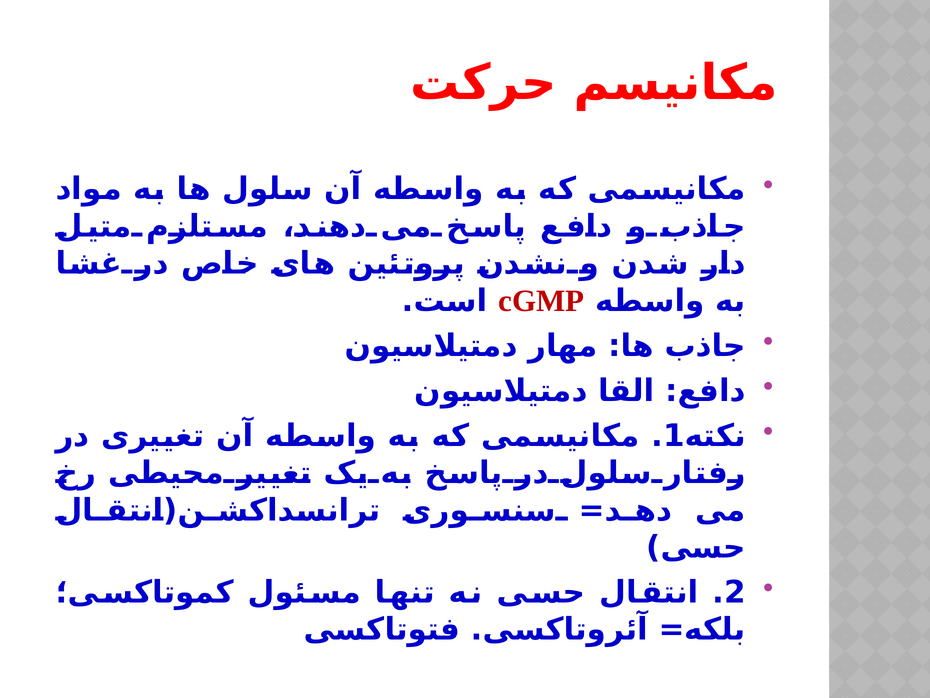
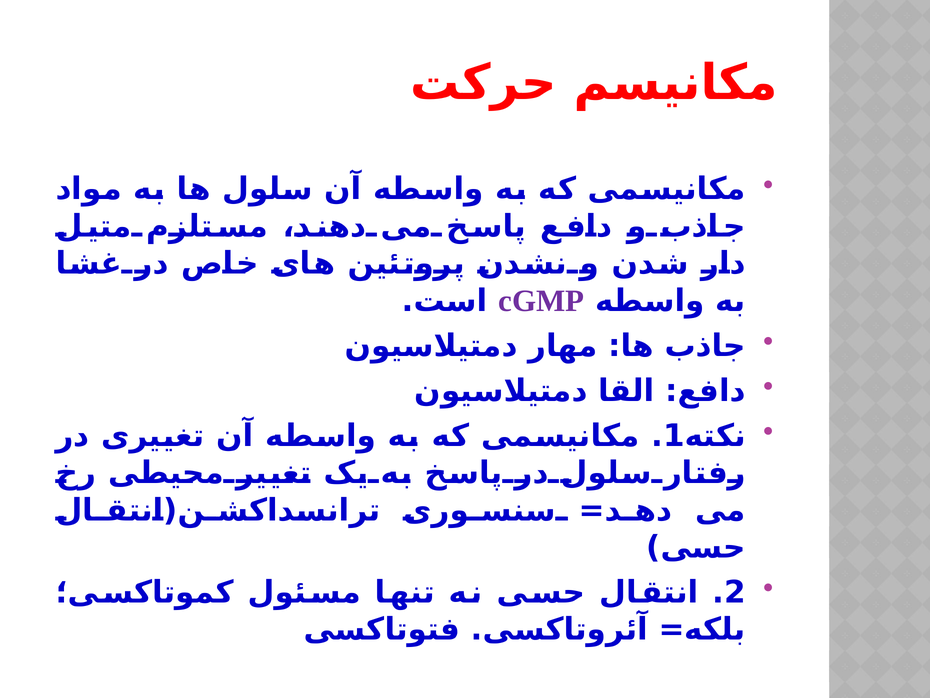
cGMP colour: red -> purple
